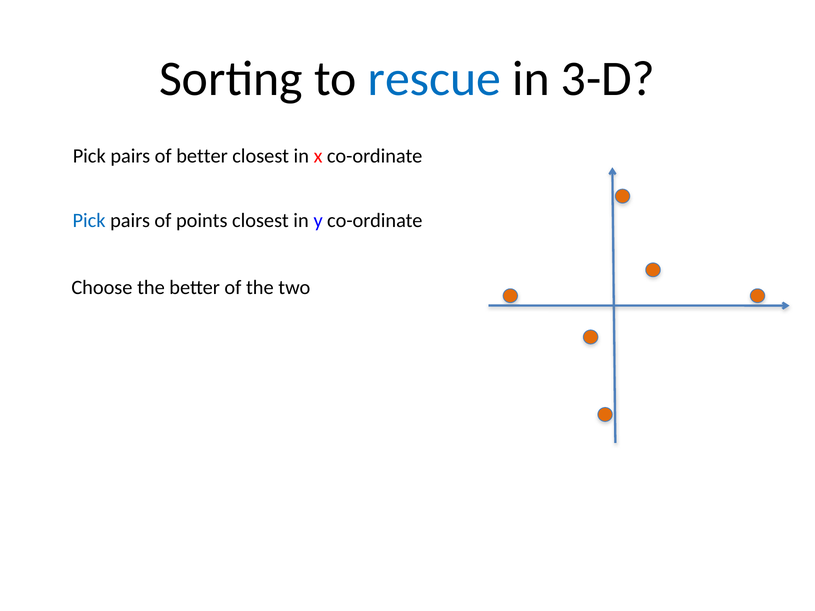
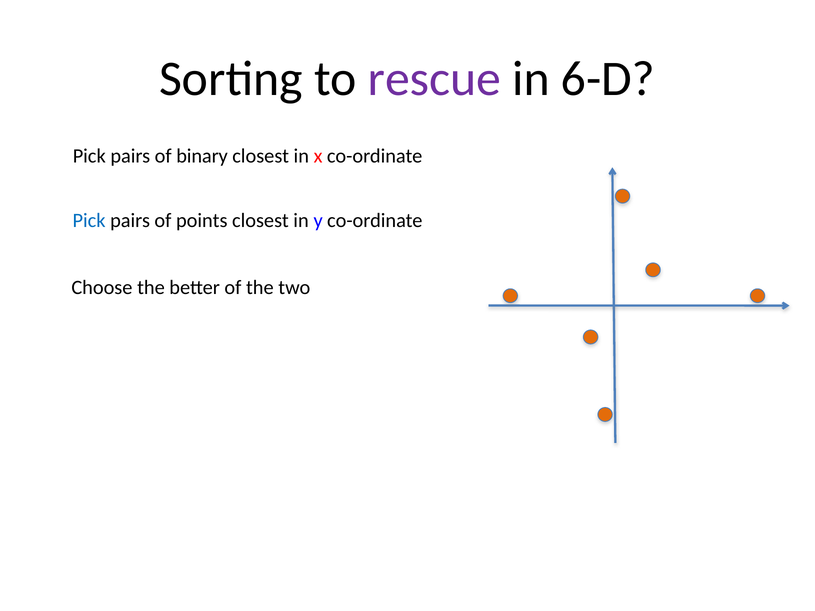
rescue colour: blue -> purple
3-D: 3-D -> 6-D
of better: better -> binary
